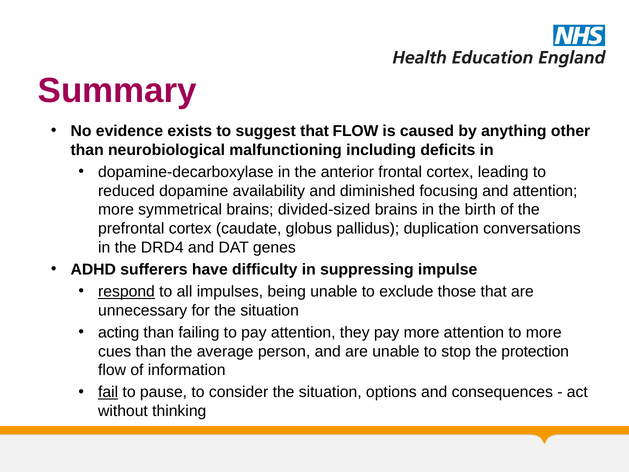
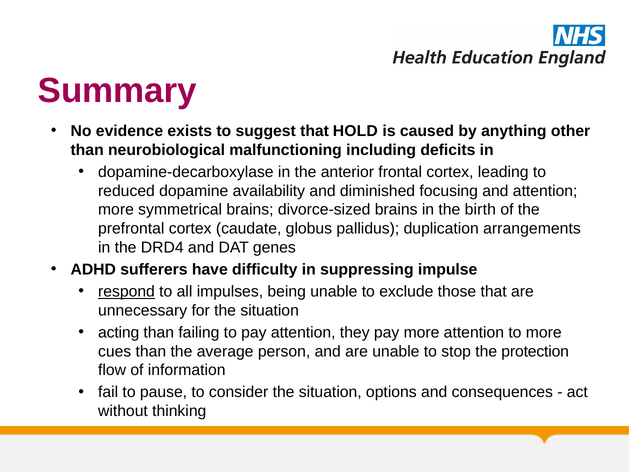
that FLOW: FLOW -> HOLD
divided-sized: divided-sized -> divorce-sized
conversations: conversations -> arrangements
fail underline: present -> none
